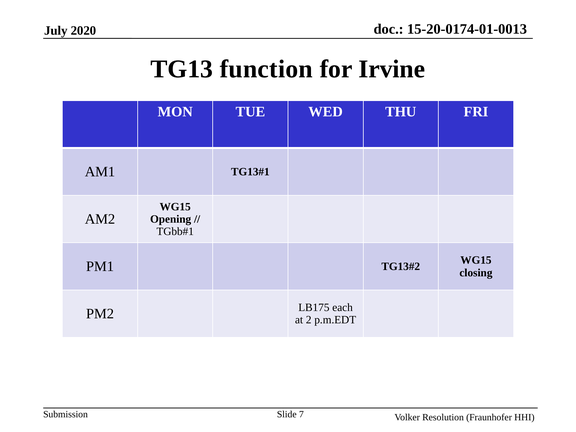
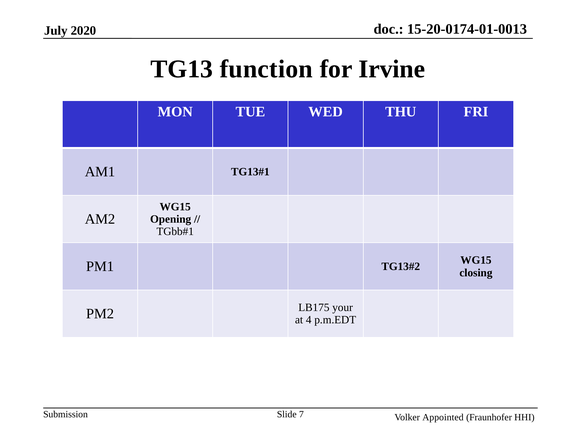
each: each -> your
2: 2 -> 4
Resolution: Resolution -> Appointed
